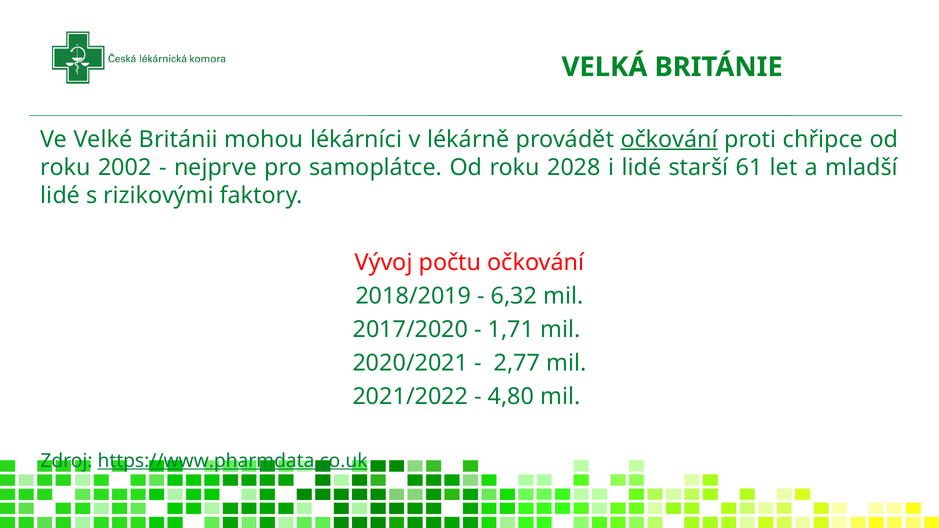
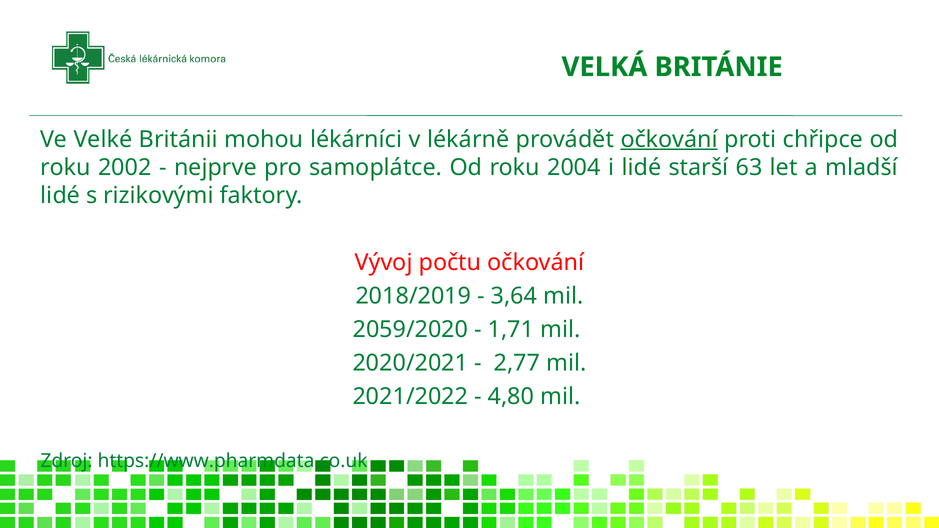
2028: 2028 -> 2004
61: 61 -> 63
6,32: 6,32 -> 3,64
2017/2020: 2017/2020 -> 2059/2020
https://www.pharmdata.co.uk underline: present -> none
